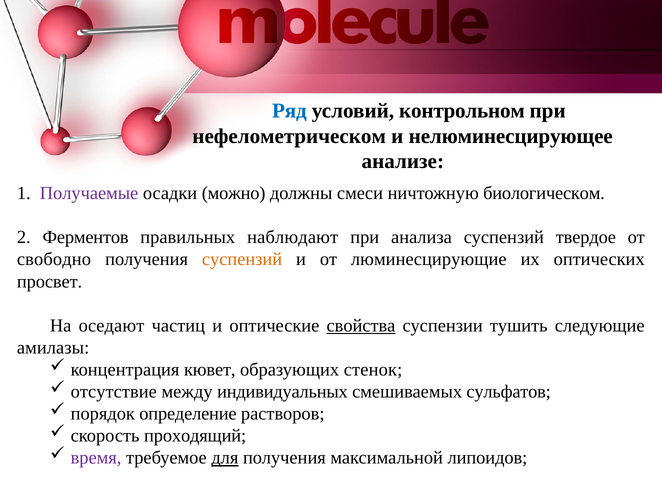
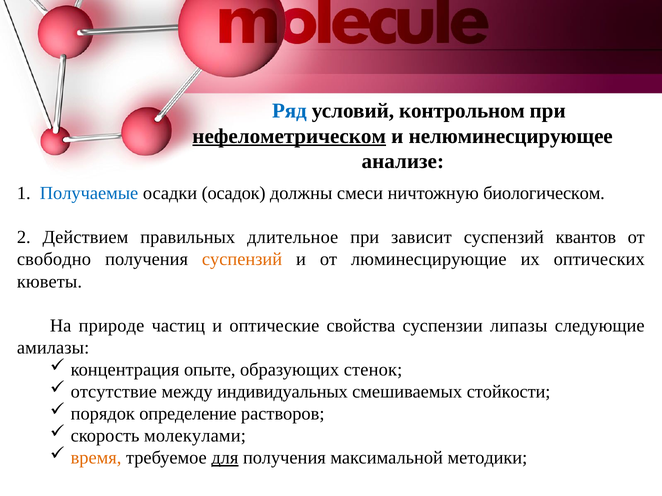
нефелометрическом underline: none -> present
Получаемые colour: purple -> blue
можно: можно -> осадок
Ферментов: Ферментов -> Действием
наблюдают: наблюдают -> длительное
анализа: анализа -> зависит
твердое: твердое -> квантов
просвет: просвет -> кюветы
оседают: оседают -> природе
свойства underline: present -> none
тушить: тушить -> липазы
кювет: кювет -> опыте
сульфатов: сульфатов -> стойкости
проходящий: проходящий -> молекулами
время colour: purple -> orange
липоидов: липоидов -> методики
